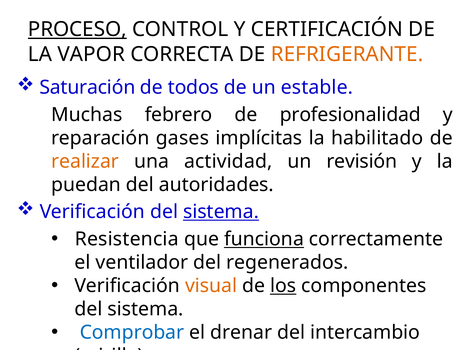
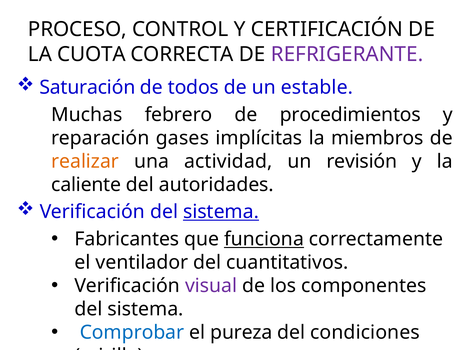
PROCESO underline: present -> none
VAPOR: VAPOR -> CUOTA
REFRIGERANTE colour: orange -> purple
profesionalidad: profesionalidad -> procedimientos
habilitado: habilitado -> miembros
puedan: puedan -> caliente
Resistencia: Resistencia -> Fabricantes
regenerados: regenerados -> cuantitativos
visual colour: orange -> purple
los underline: present -> none
drenar: drenar -> pureza
intercambio: intercambio -> condiciones
